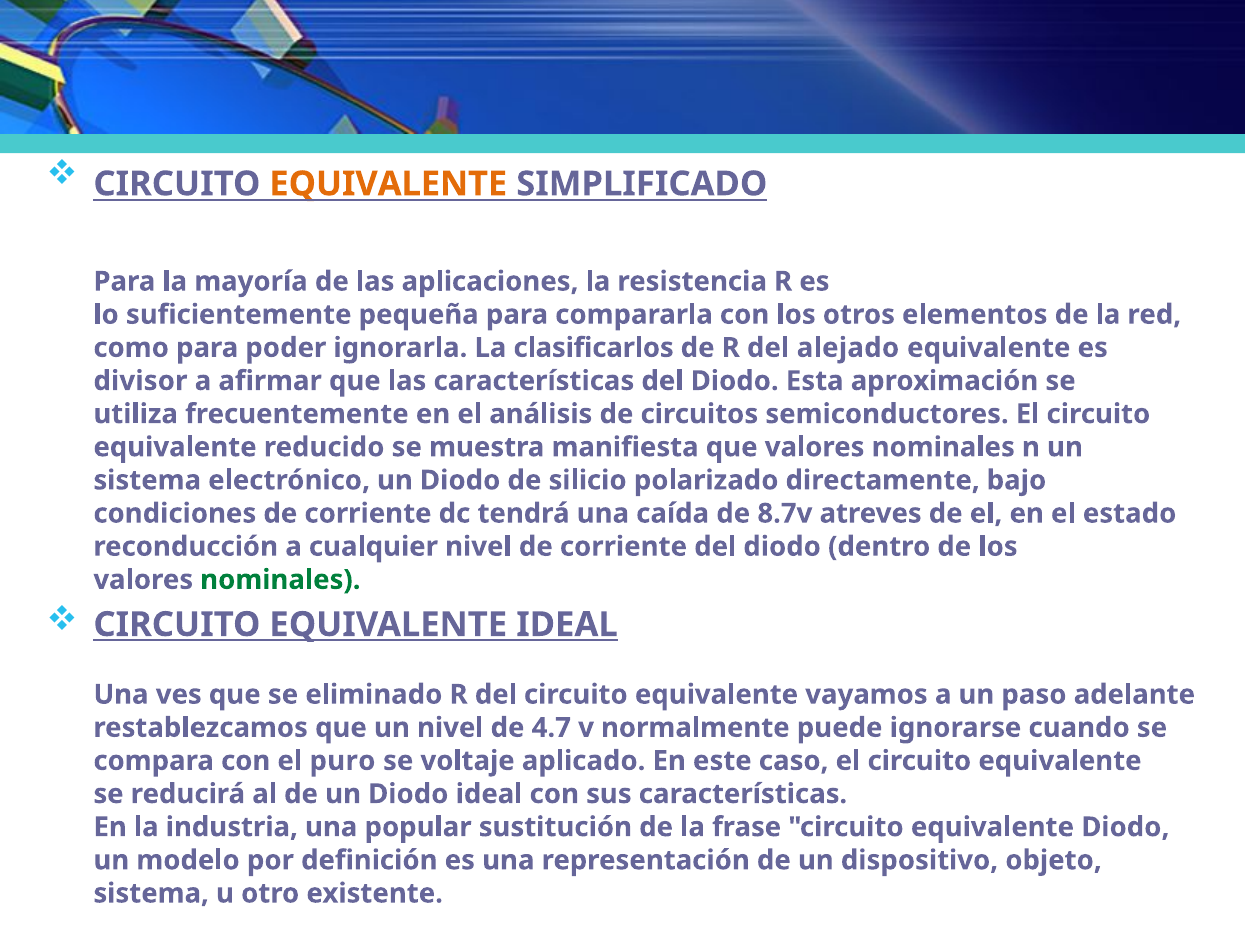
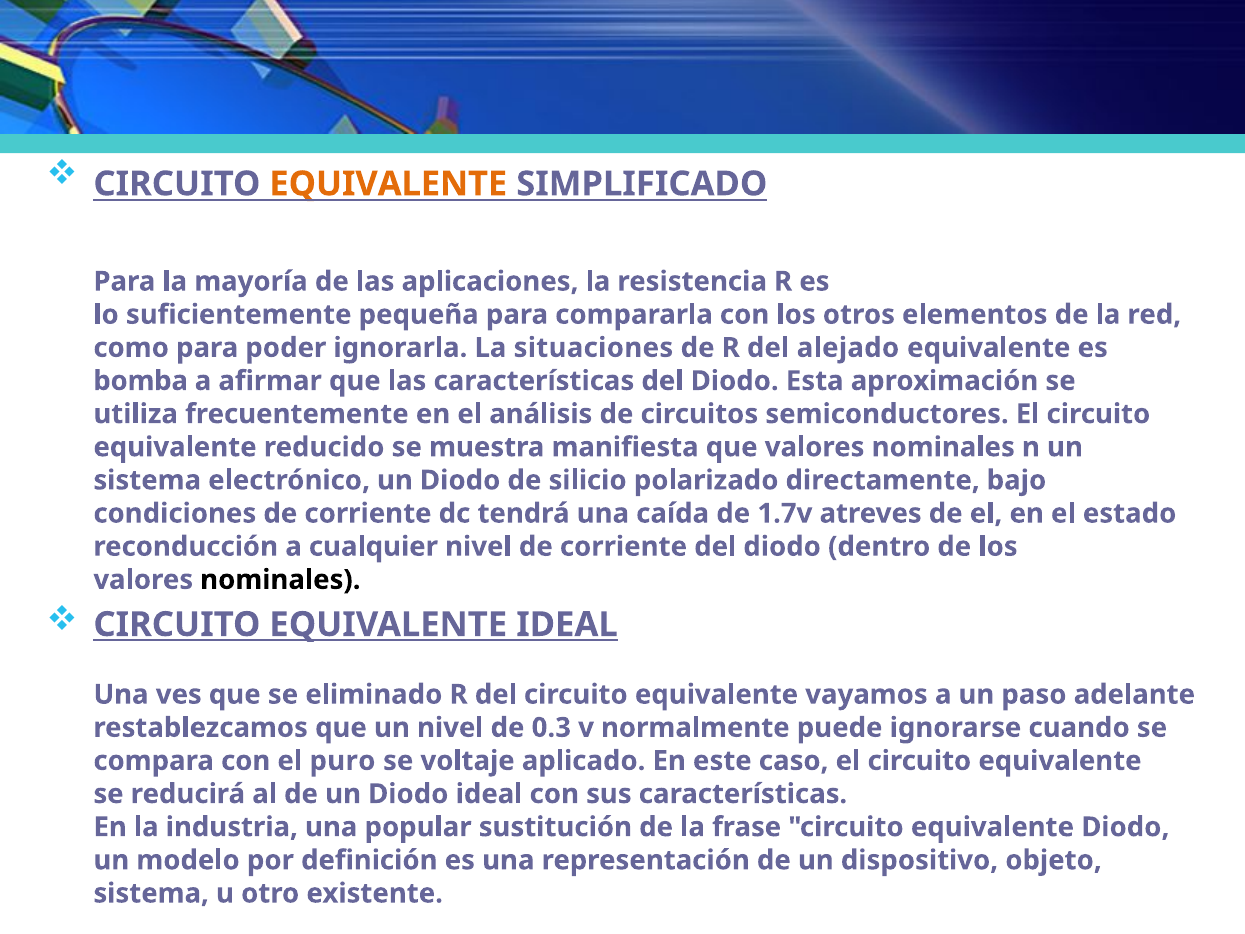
clasificarlos: clasificarlos -> situaciones
divisor: divisor -> bomba
8.7v: 8.7v -> 1.7v
nominales at (280, 580) colour: green -> black
4.7: 4.7 -> 0.3
